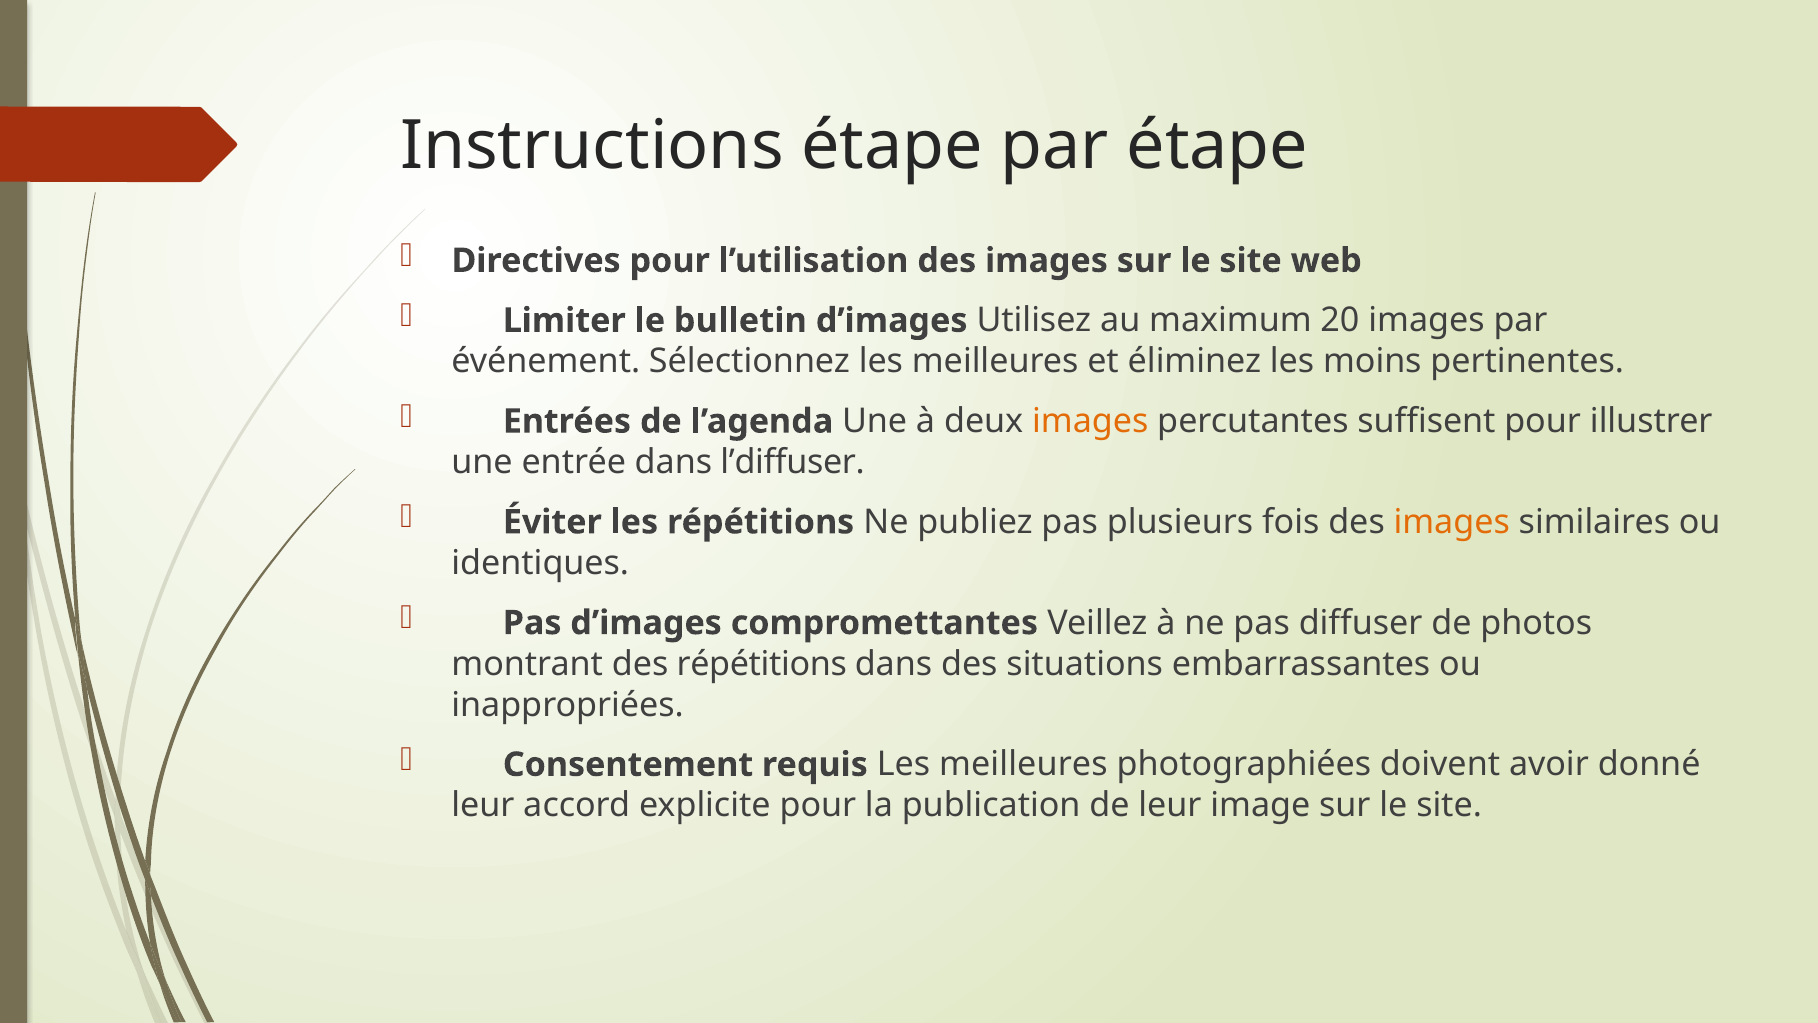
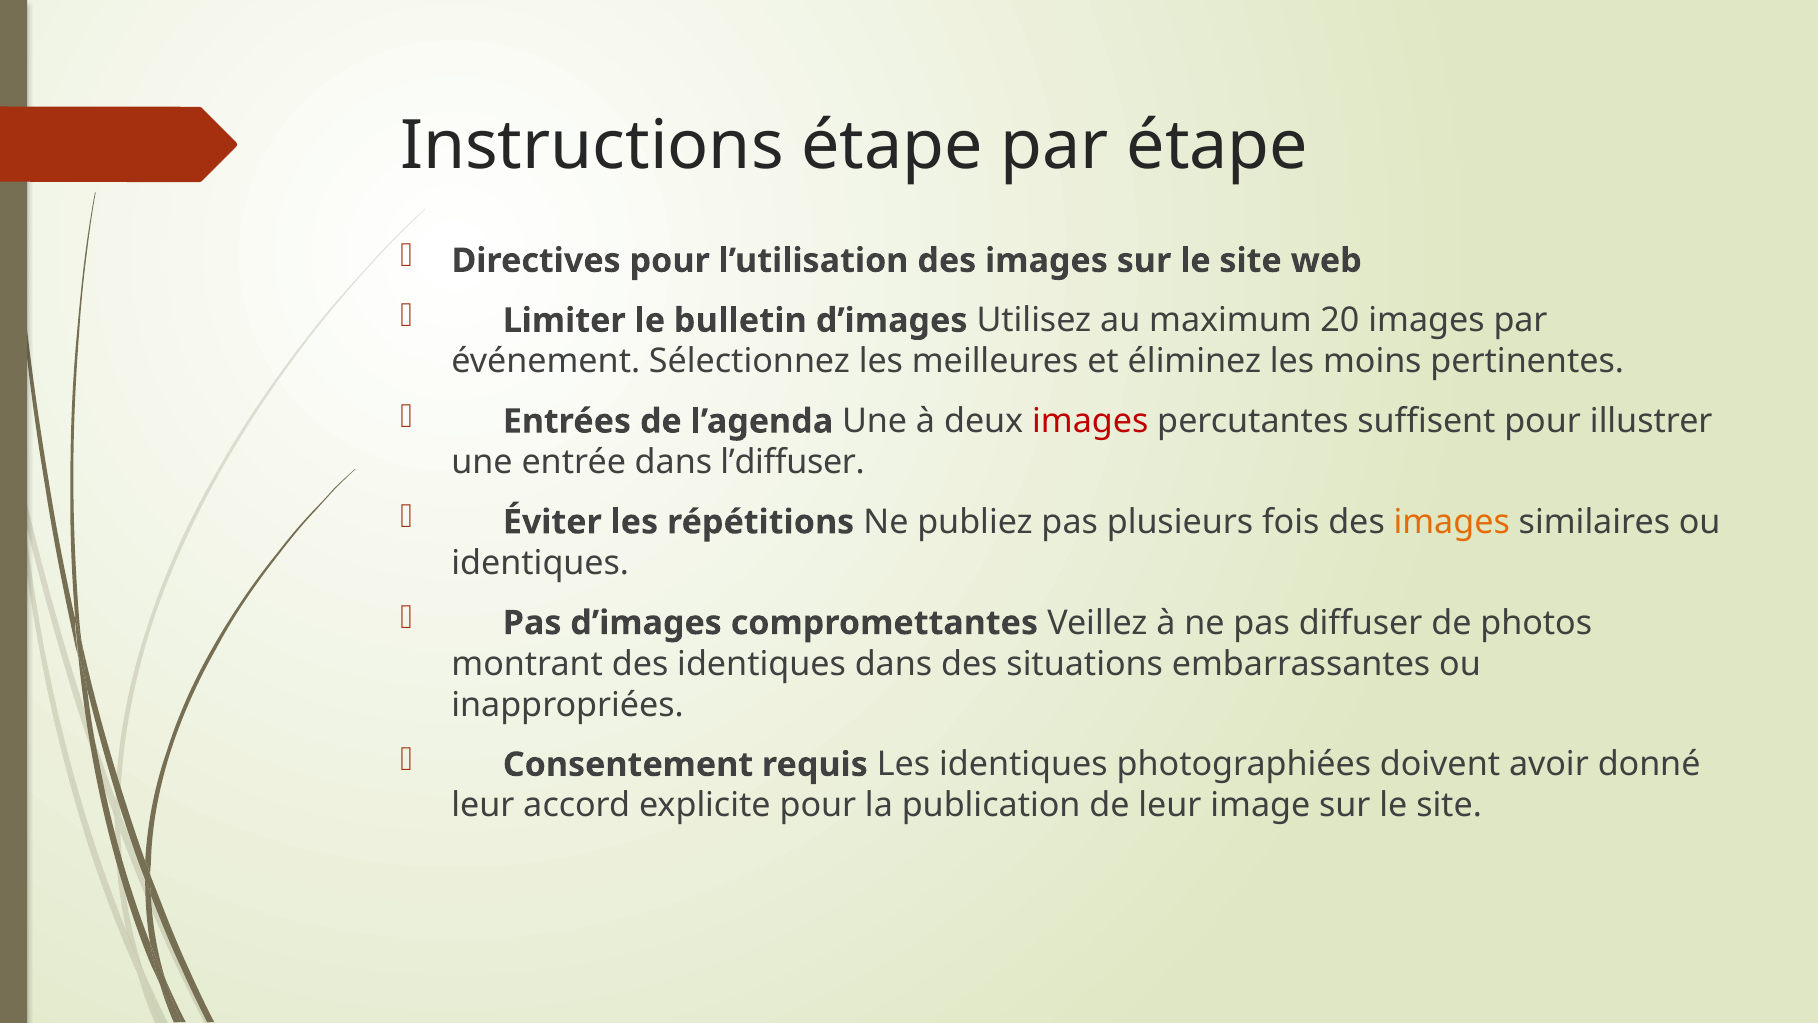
images at (1090, 421) colour: orange -> red
des répétitions: répétitions -> identiques
requis Les meilleures: meilleures -> identiques
